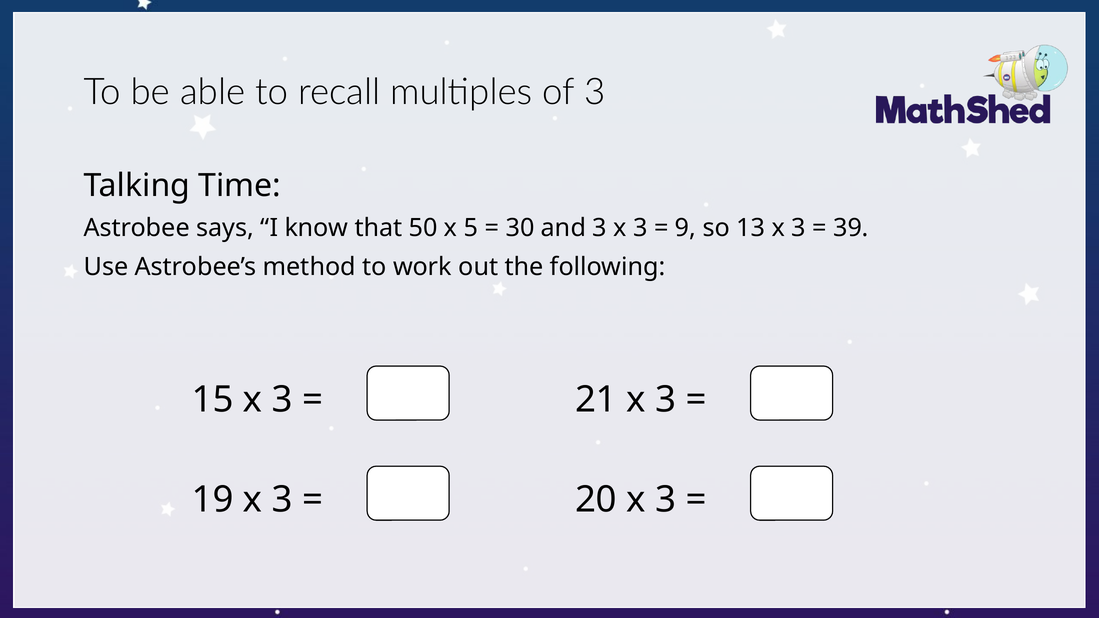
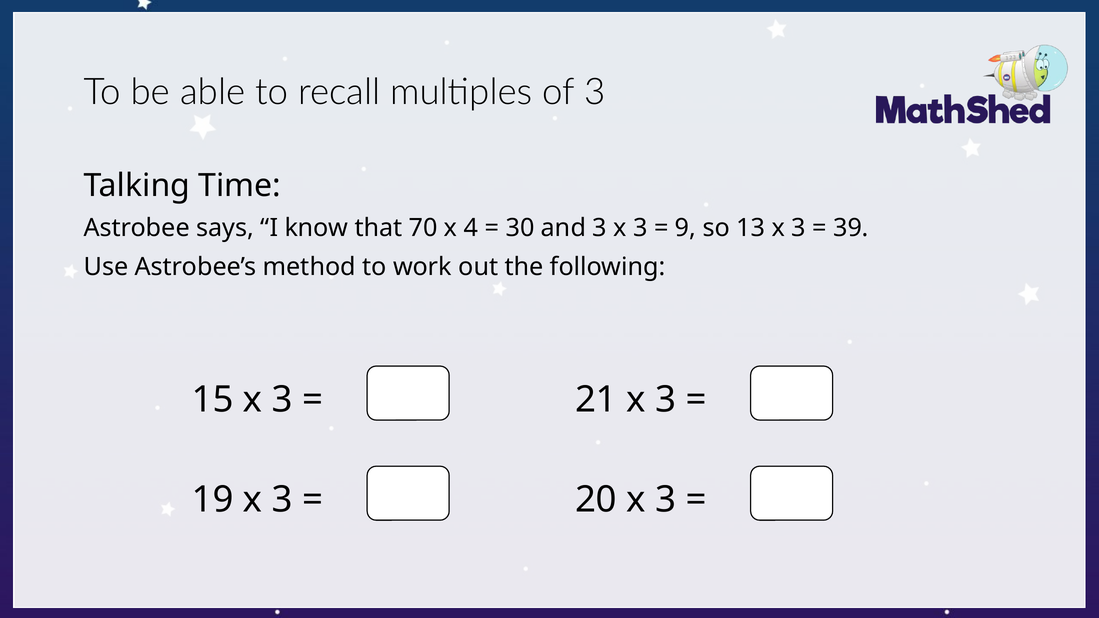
50: 50 -> 70
5: 5 -> 4
